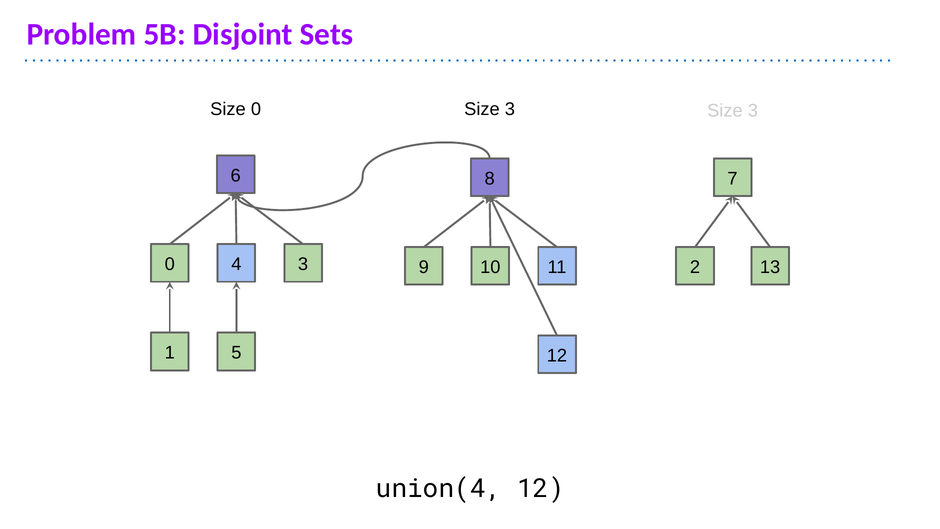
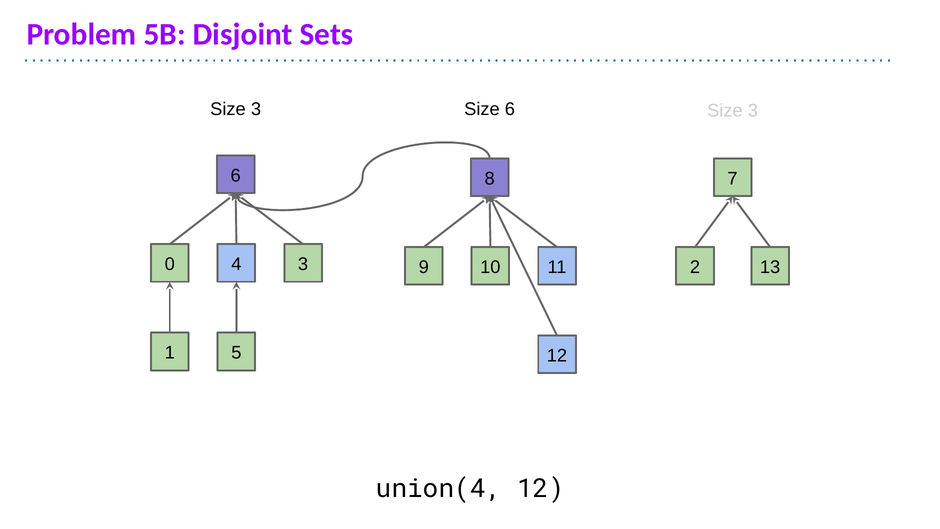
0 at (256, 109): 0 -> 3
3 at (510, 109): 3 -> 6
